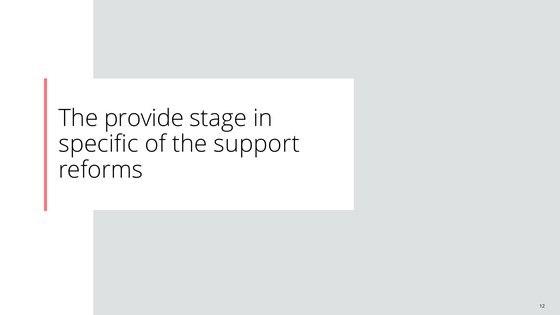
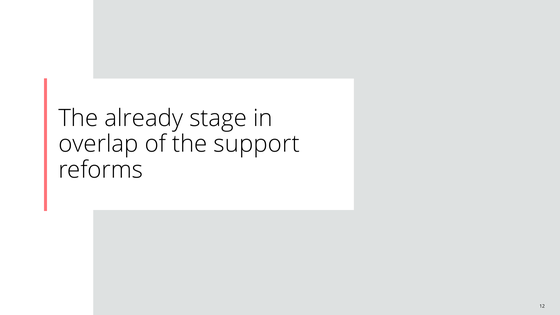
provide: provide -> already
specific: specific -> overlap
